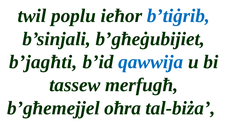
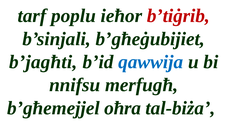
twil: twil -> tarf
b’tiġrib colour: blue -> red
tassew: tassew -> nnifsu
